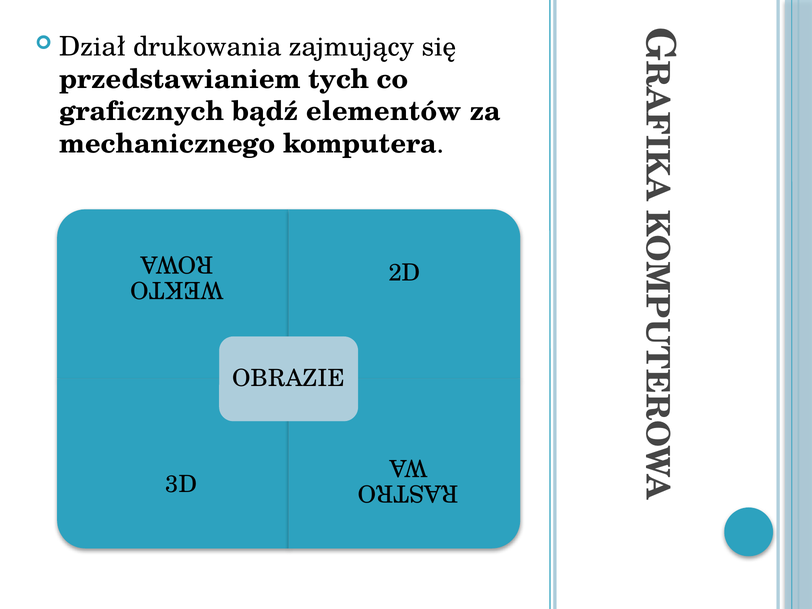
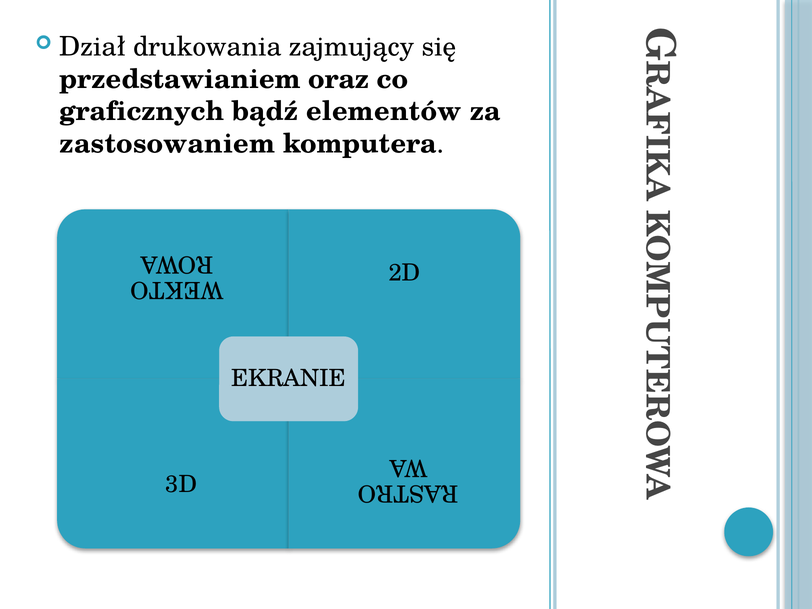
tych: tych -> oraz
mechanicznego: mechanicznego -> zastosowaniem
OBRAZIE: OBRAZIE -> EKRANIE
